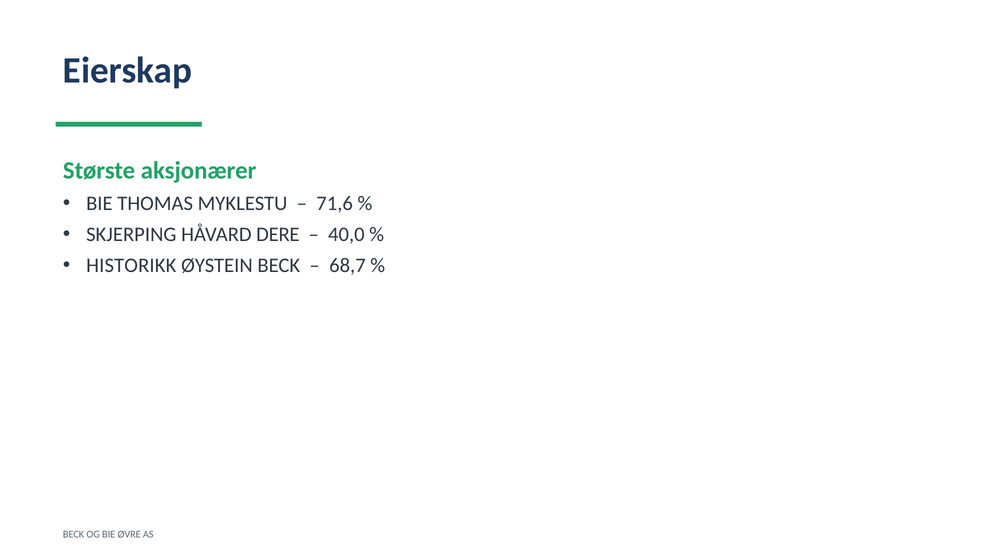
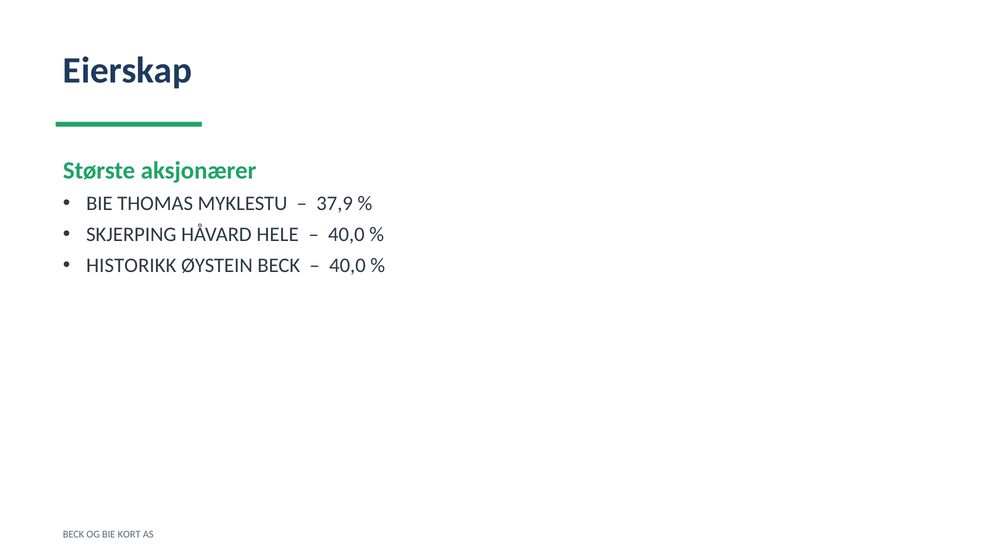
71,6: 71,6 -> 37,9
DERE: DERE -> HELE
68,7 at (347, 265): 68,7 -> 40,0
ØVRE: ØVRE -> KORT
